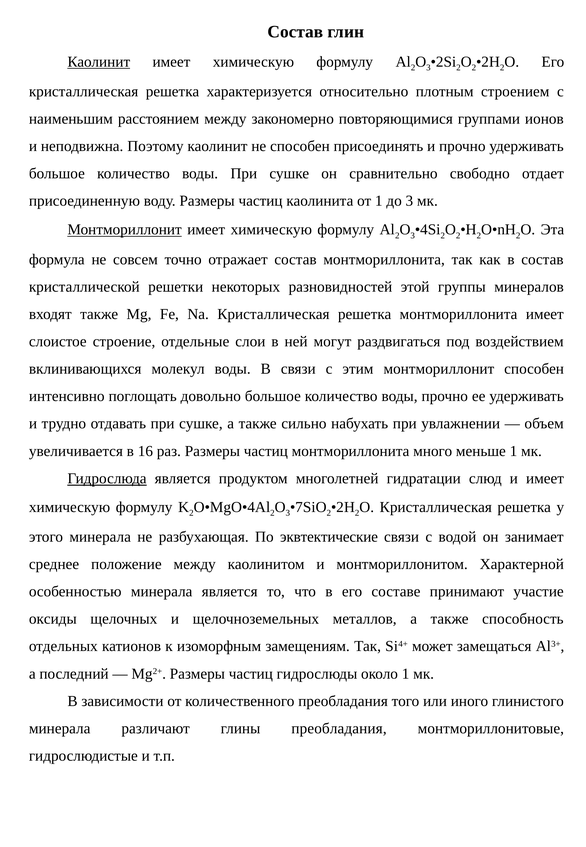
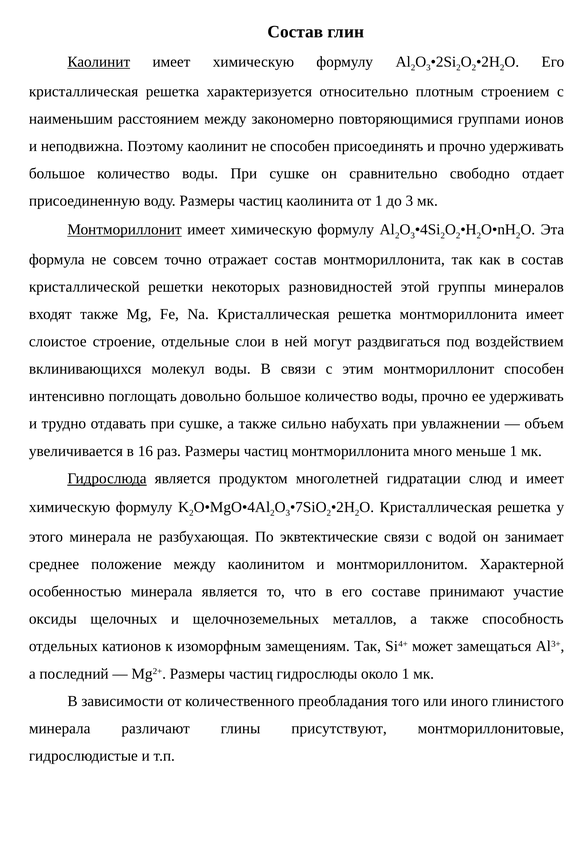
глины преобладания: преобладания -> присутствуют
